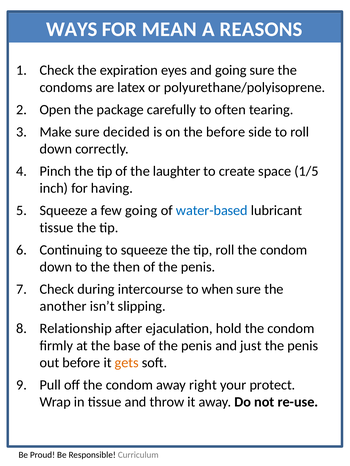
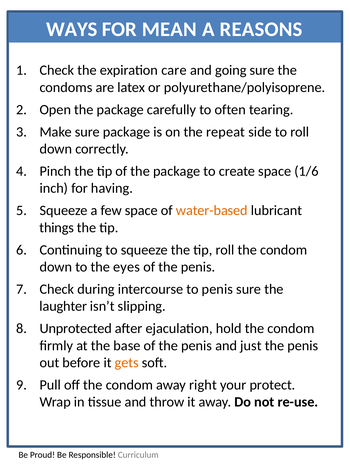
eyes: eyes -> care
sure decided: decided -> package
the before: before -> repeat
of the laughter: laughter -> package
1/5: 1/5 -> 1/6
few going: going -> space
water-based colour: blue -> orange
tissue at (57, 228): tissue -> things
then: then -> eyes
to when: when -> penis
another: another -> laughter
Relationship: Relationship -> Unprotected
